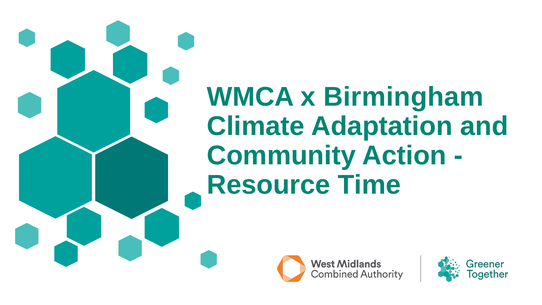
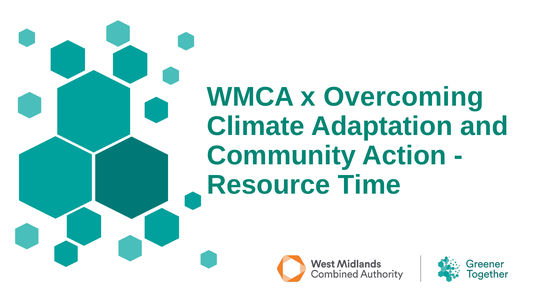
Birmingham: Birmingham -> Overcoming
